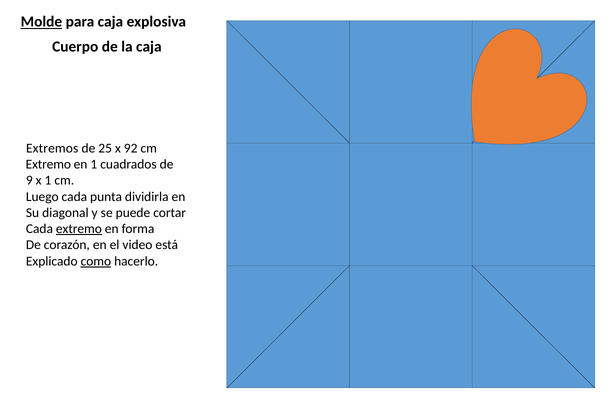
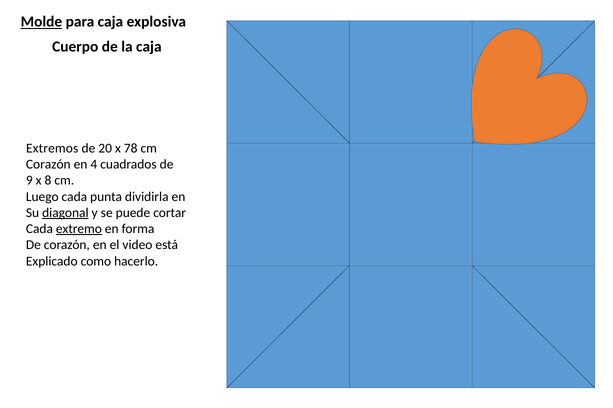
25: 25 -> 20
92: 92 -> 78
Extremo at (48, 165): Extremo -> Corazón
en 1: 1 -> 4
x 1: 1 -> 8
diagonal underline: none -> present
como underline: present -> none
